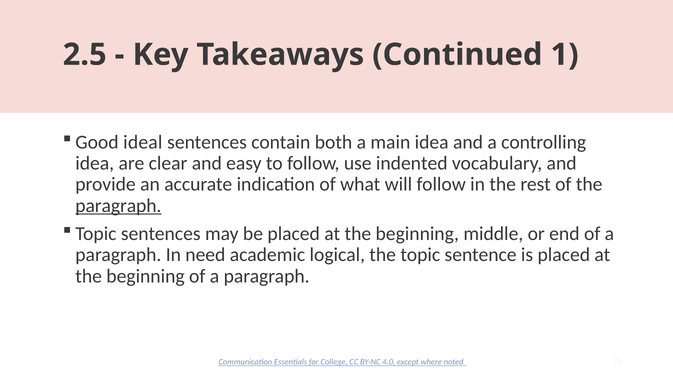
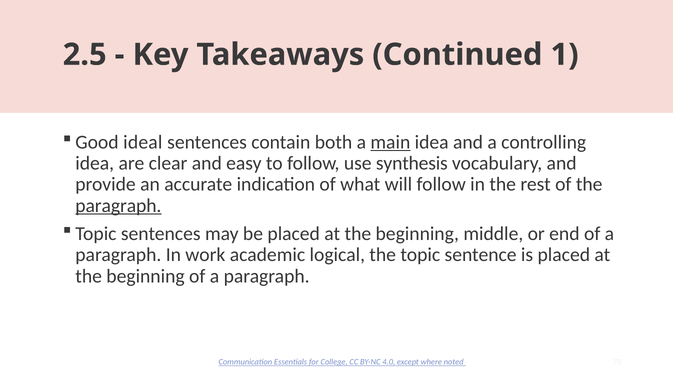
main underline: none -> present
indented: indented -> synthesis
need: need -> work
